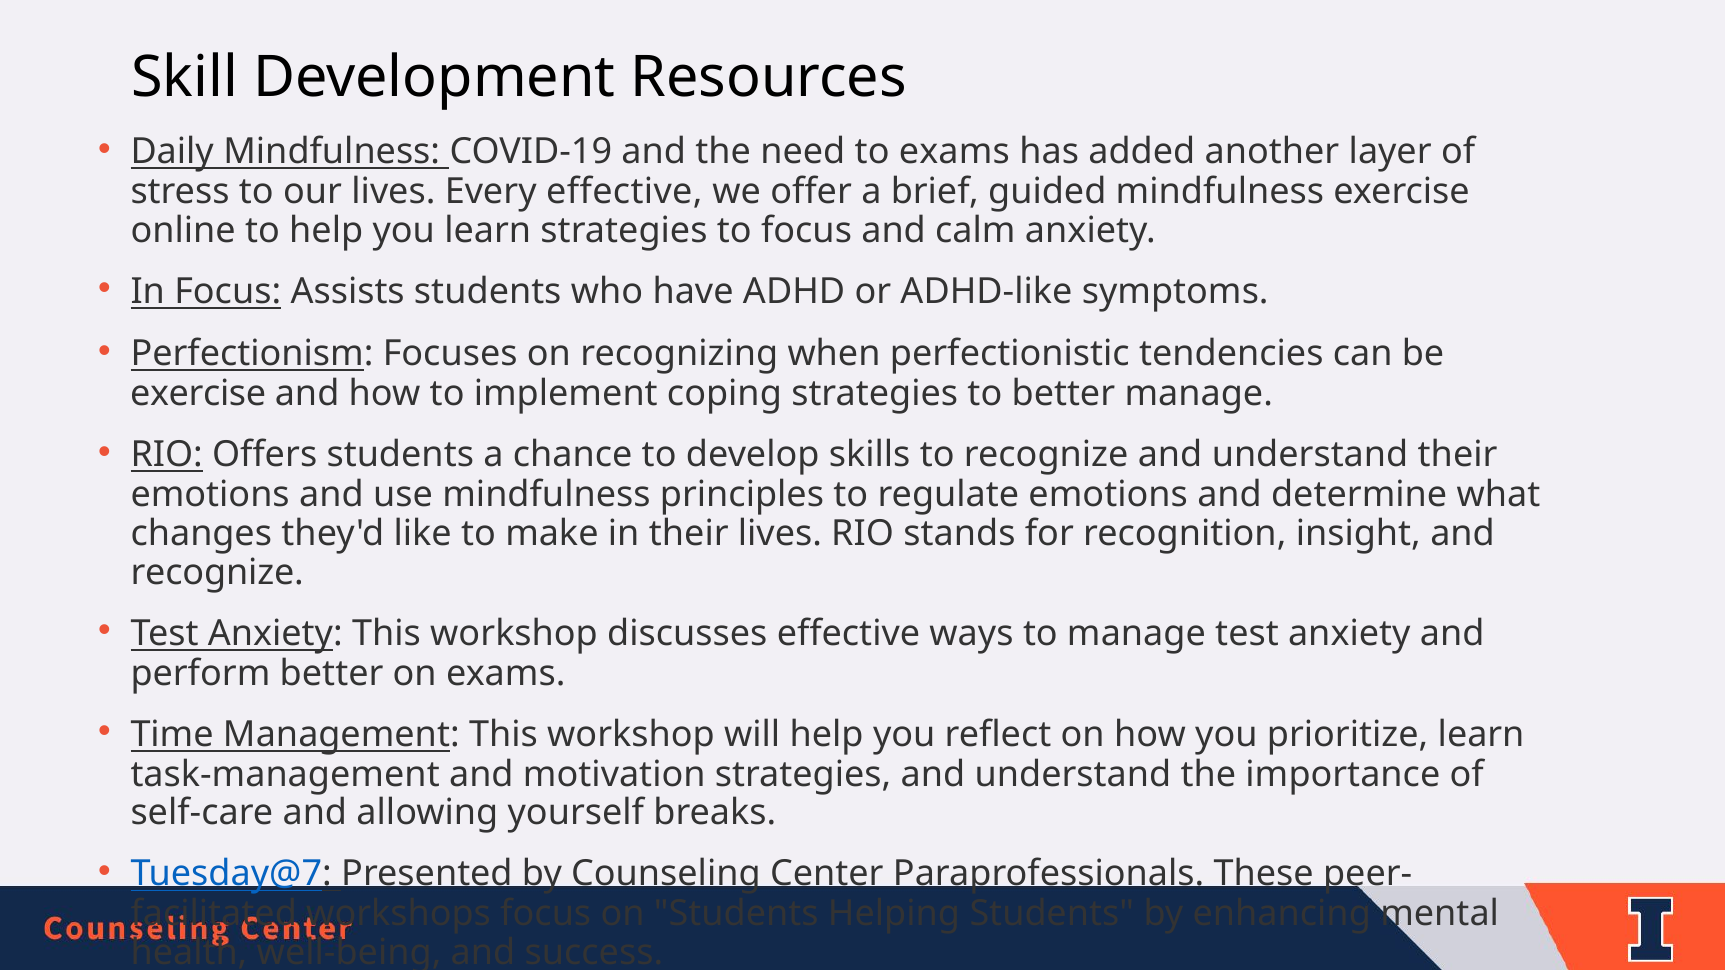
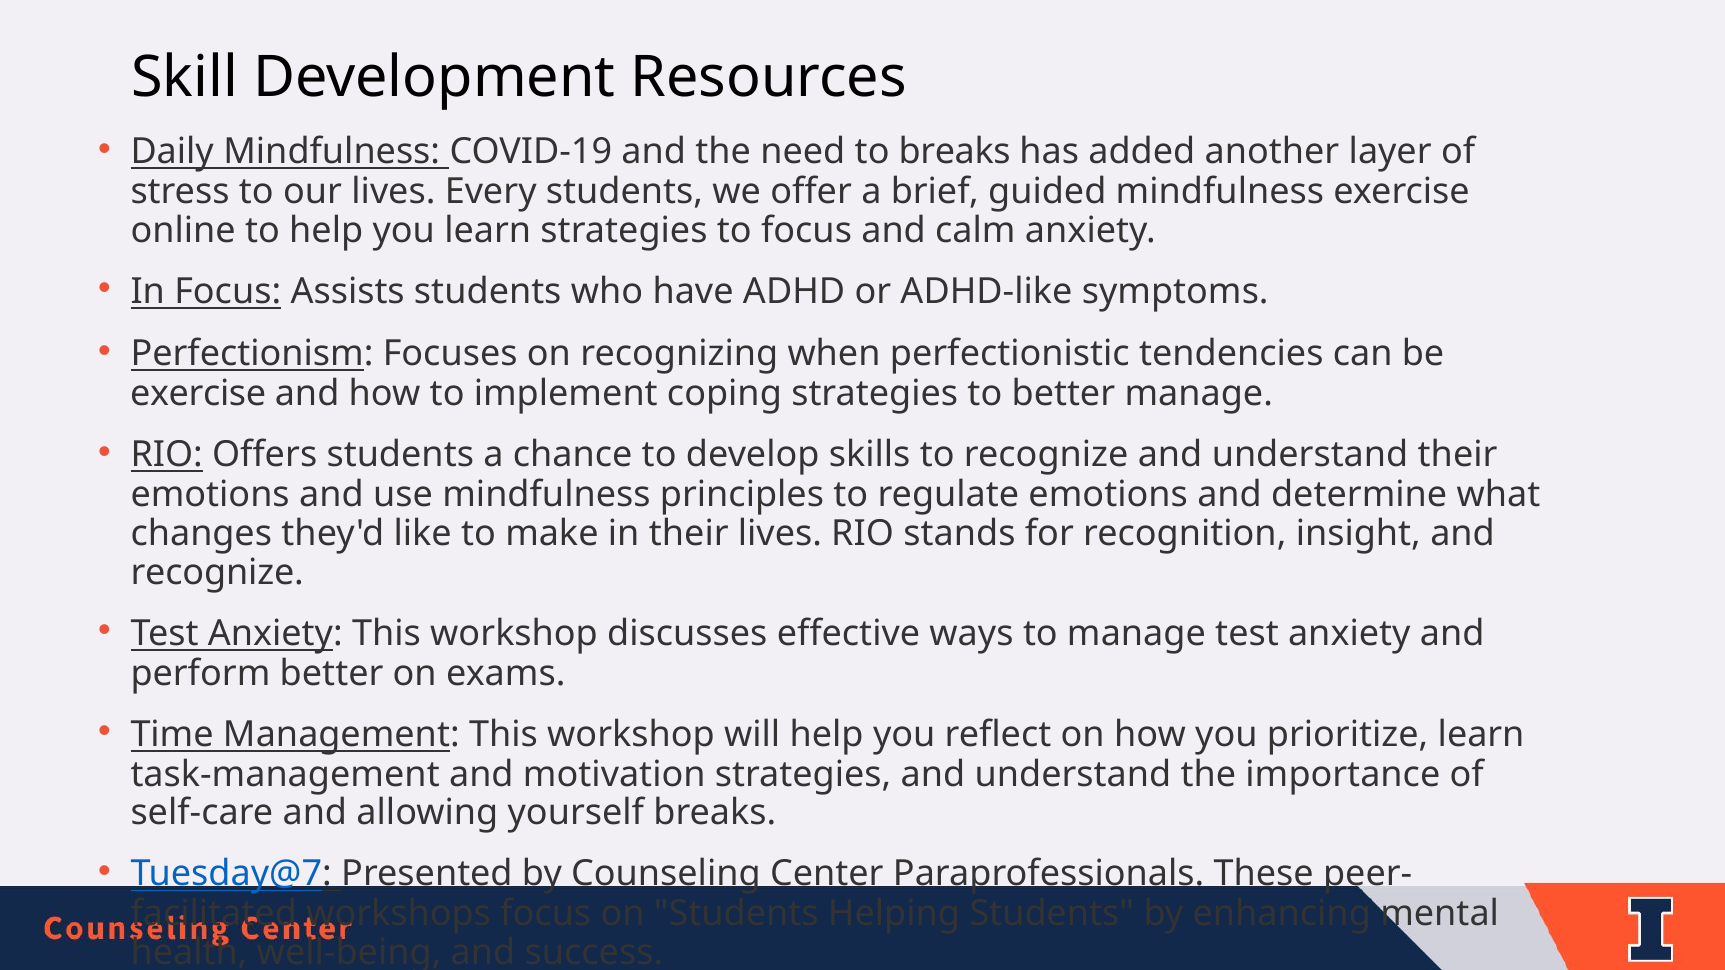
to exams: exams -> breaks
Every effective: effective -> students
